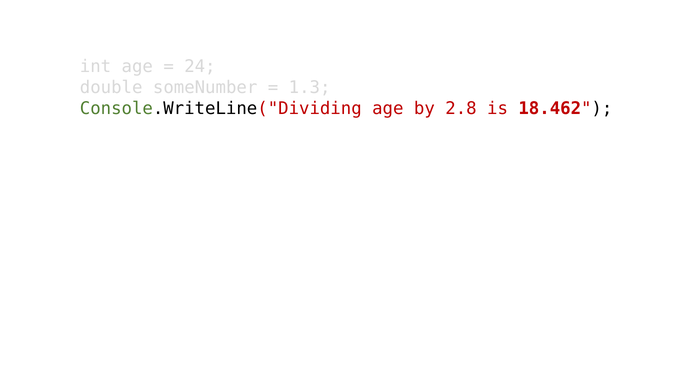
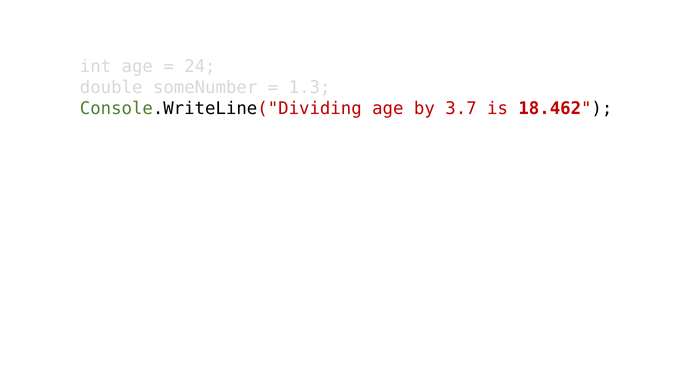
2.8: 2.8 -> 3.7
